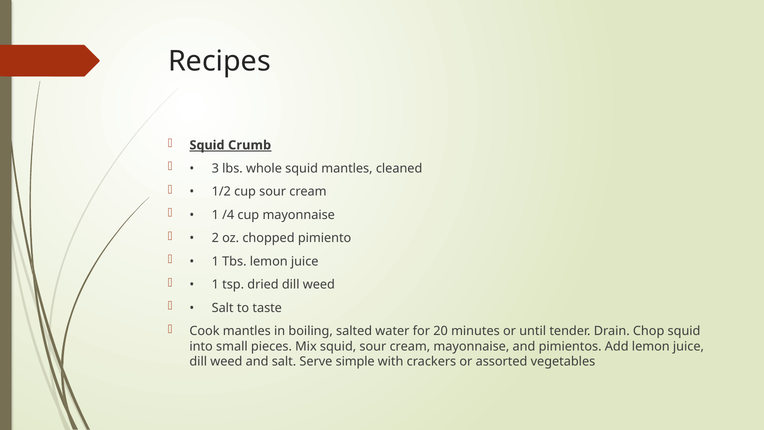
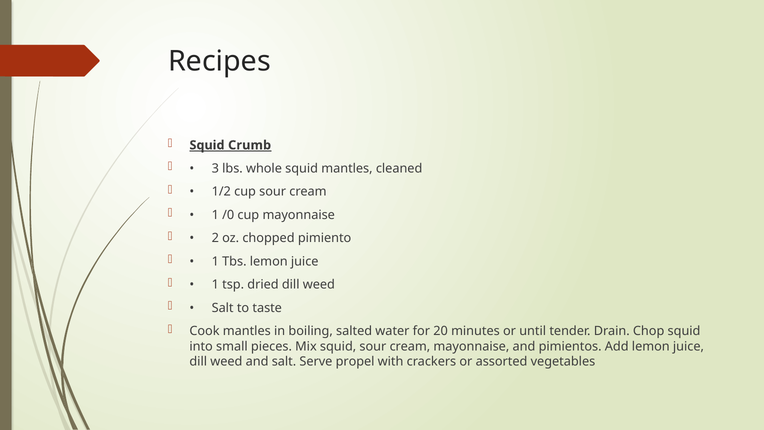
/4: /4 -> /0
simple: simple -> propel
